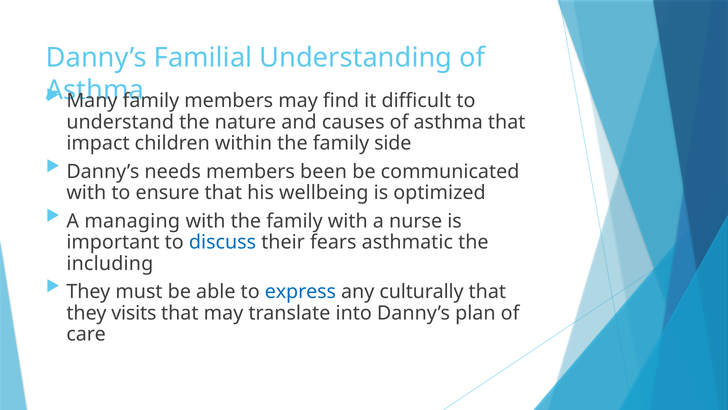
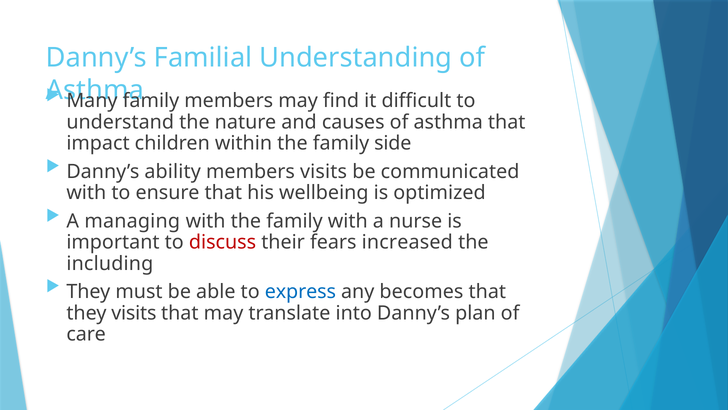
needs: needs -> ability
members been: been -> visits
discuss colour: blue -> red
asthmatic: asthmatic -> increased
culturally: culturally -> becomes
